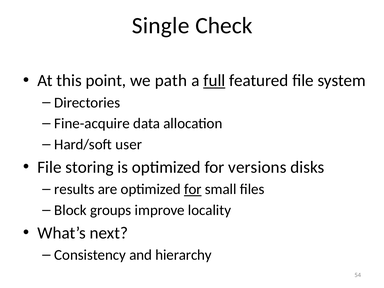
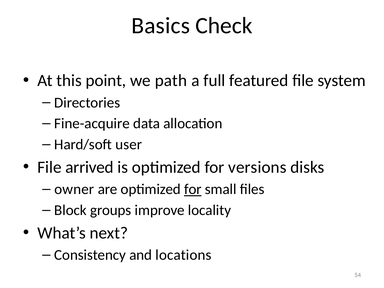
Single: Single -> Basics
full underline: present -> none
storing: storing -> arrived
results: results -> owner
hierarchy: hierarchy -> locations
